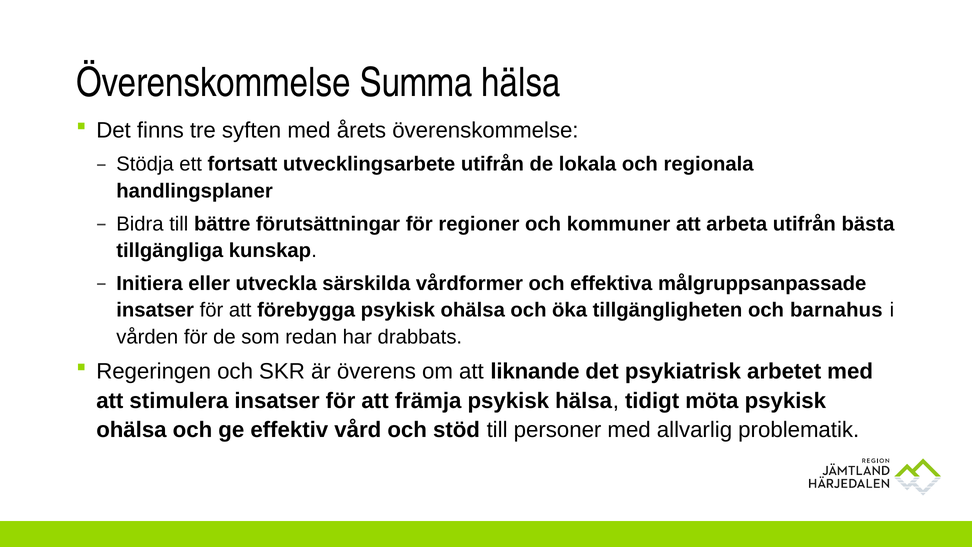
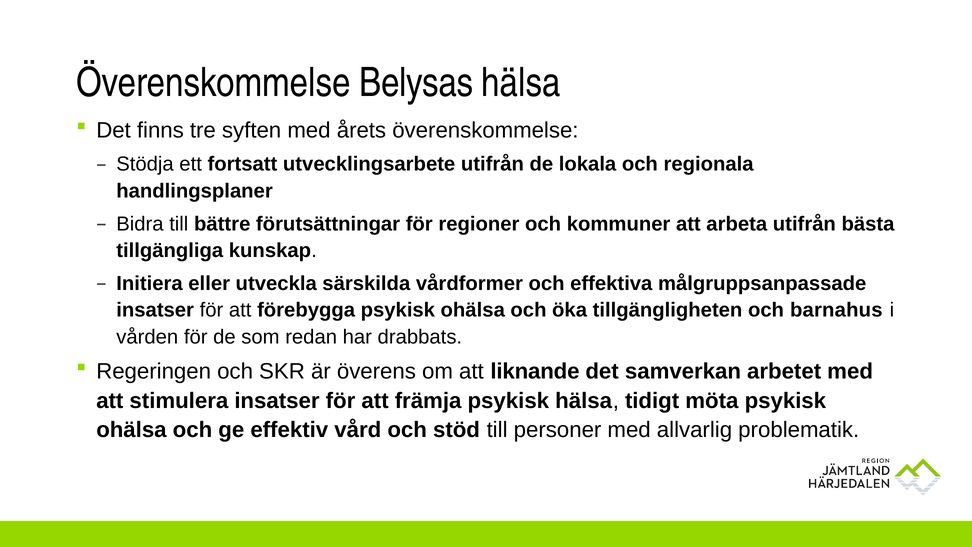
Summa: Summa -> Belysas
psykiatrisk: psykiatrisk -> samverkan
